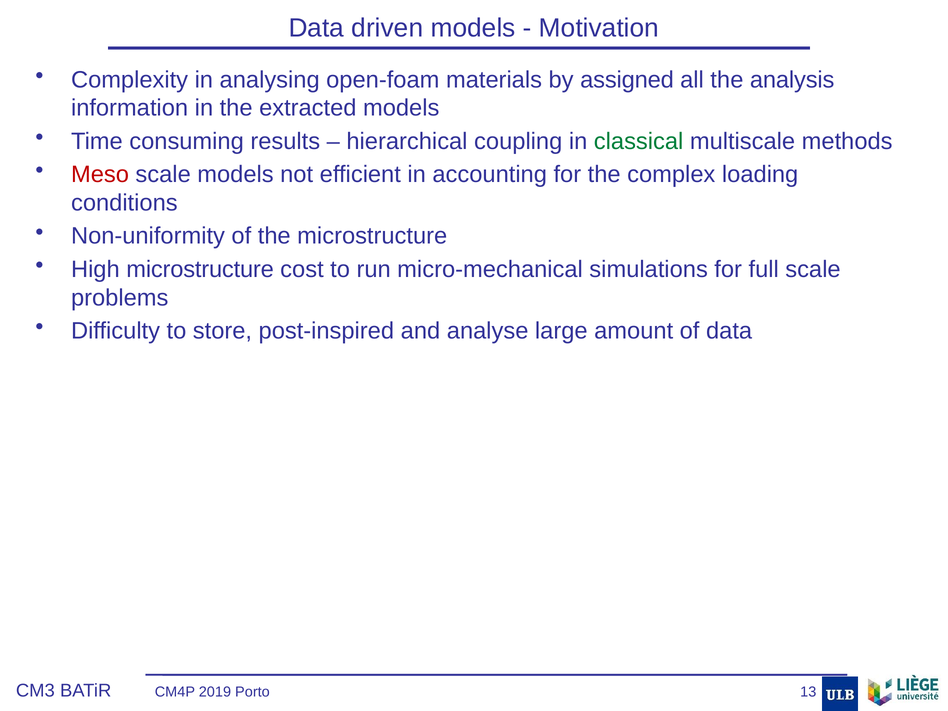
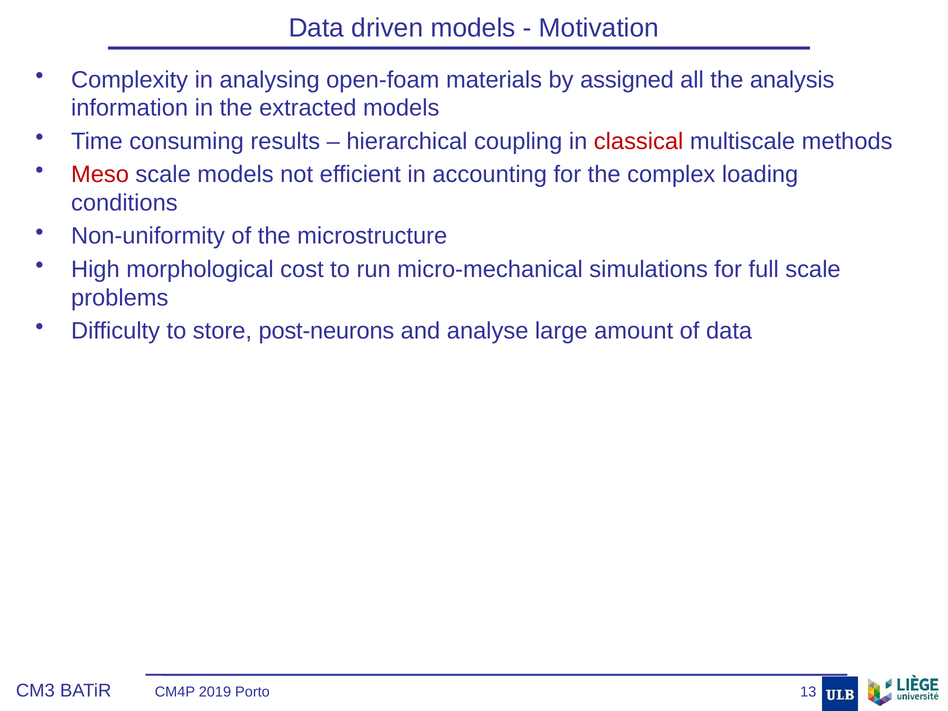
classical colour: green -> red
High microstructure: microstructure -> morphological
post-inspired: post-inspired -> post-neurons
